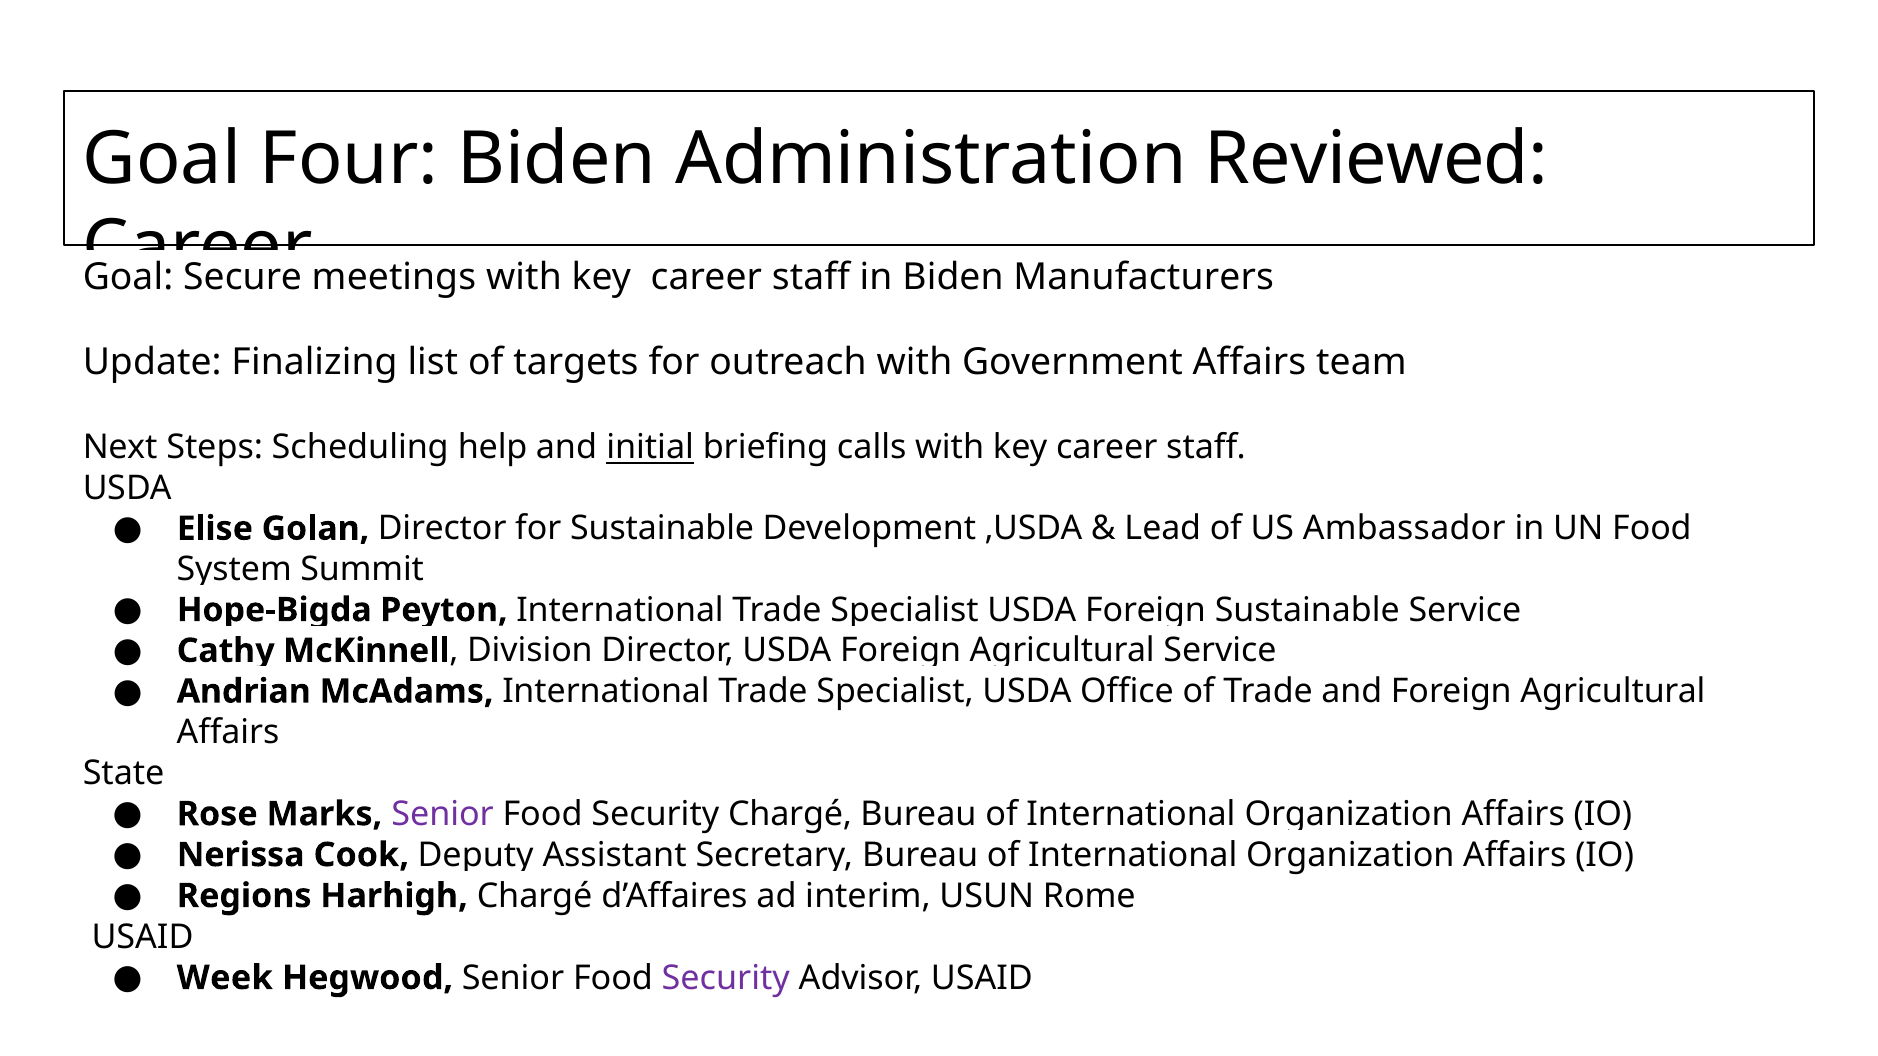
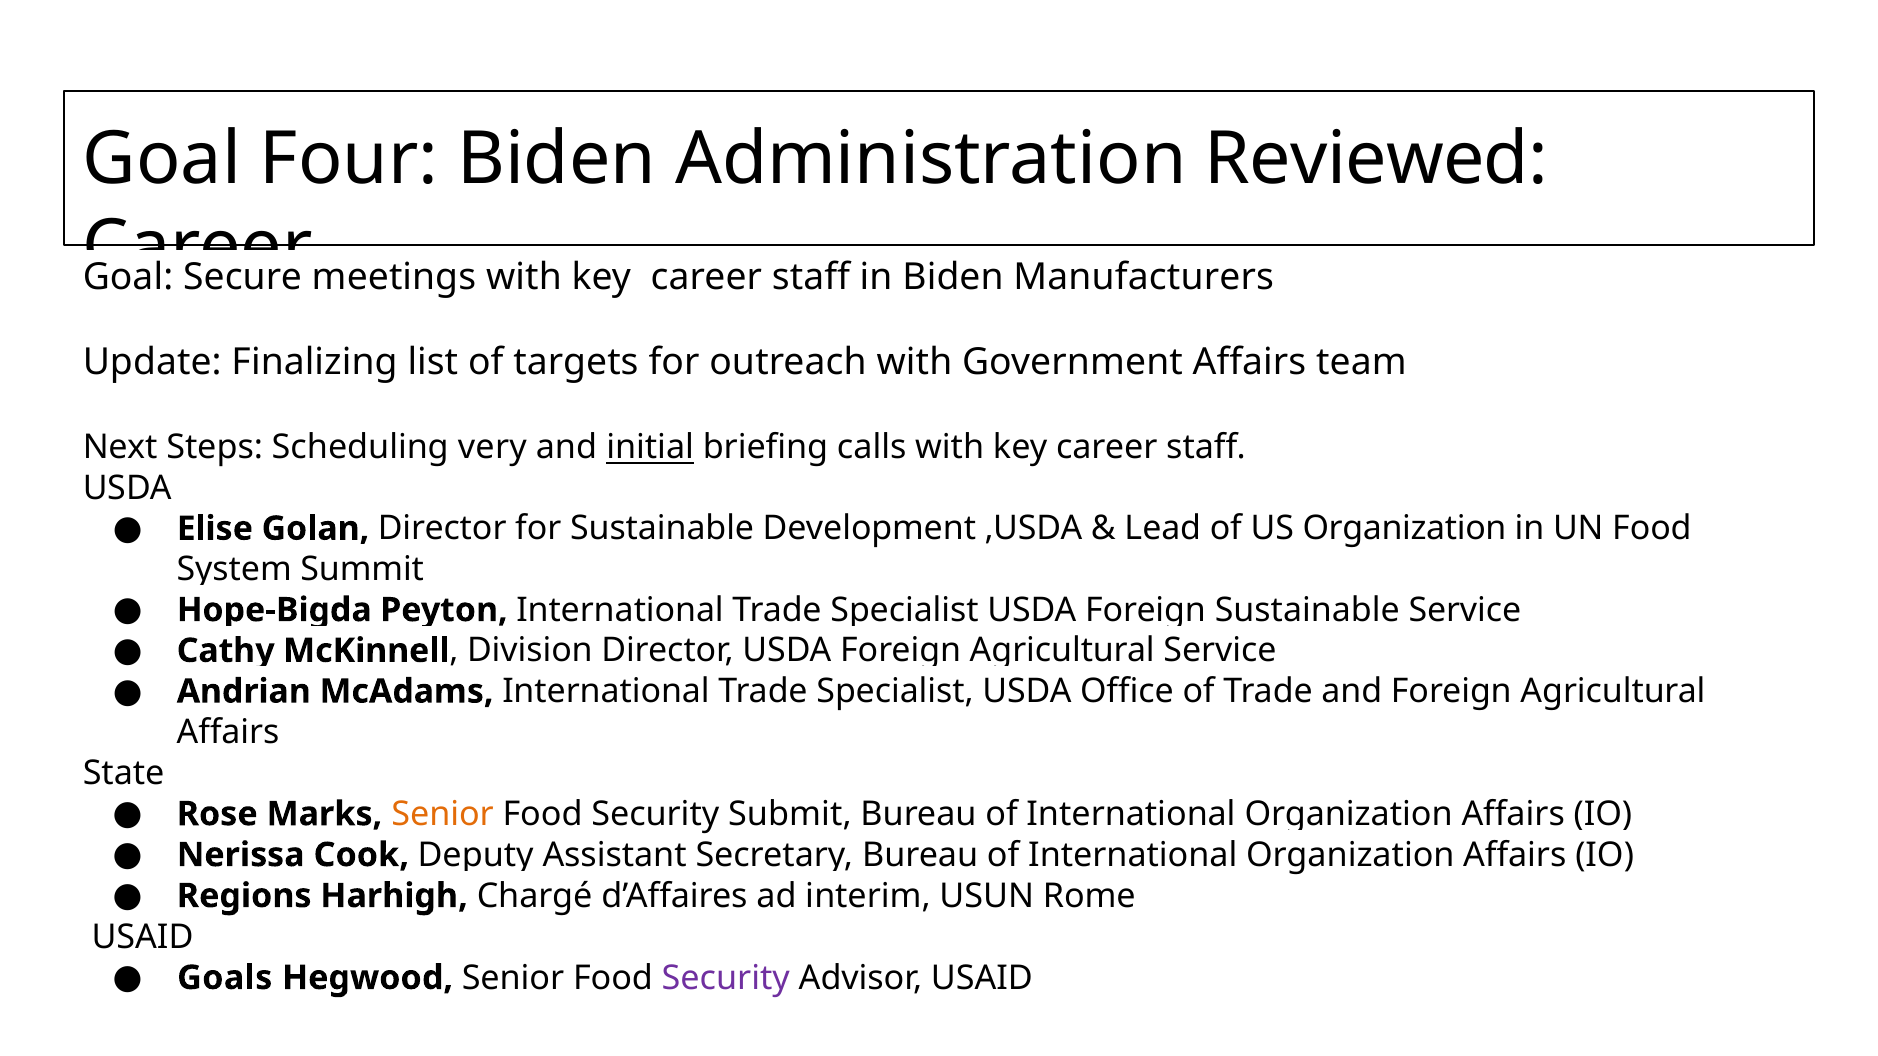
help: help -> very
US Ambassador: Ambassador -> Organization
Senior at (443, 814) colour: purple -> orange
Security Chargé: Chargé -> Submit
Week: Week -> Goals
